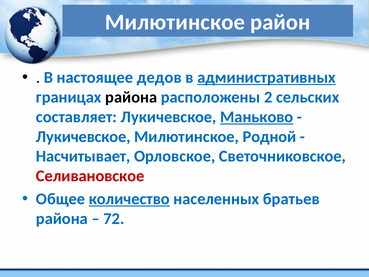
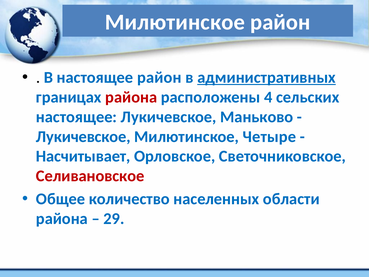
настоящее дедов: дедов -> район
района at (131, 97) colour: black -> red
2: 2 -> 4
составляет at (76, 117): составляет -> настоящее
Маньково underline: present -> none
Родной: Родной -> Четыре
количество underline: present -> none
братьев: братьев -> области
72: 72 -> 29
